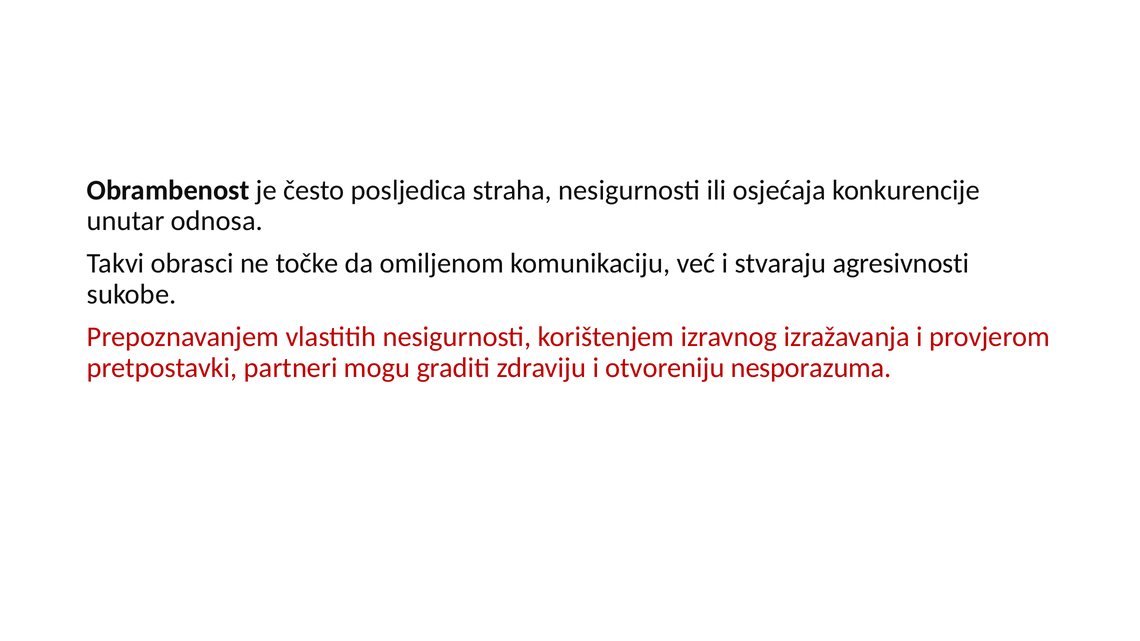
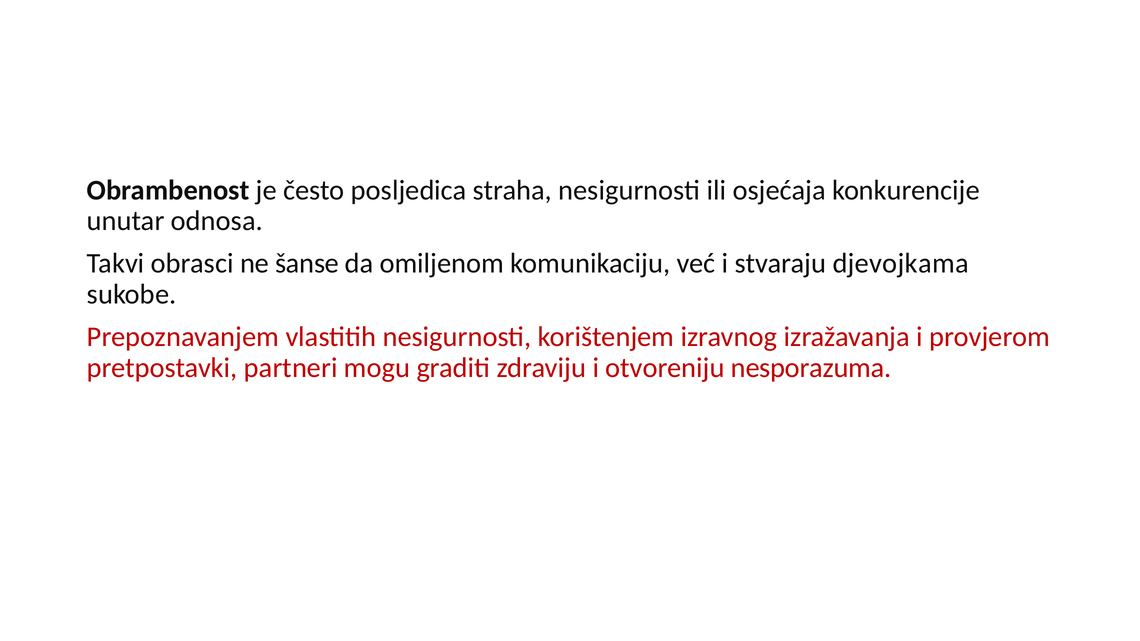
točke: točke -> šanse
agresivnosti: agresivnosti -> djevojkama
